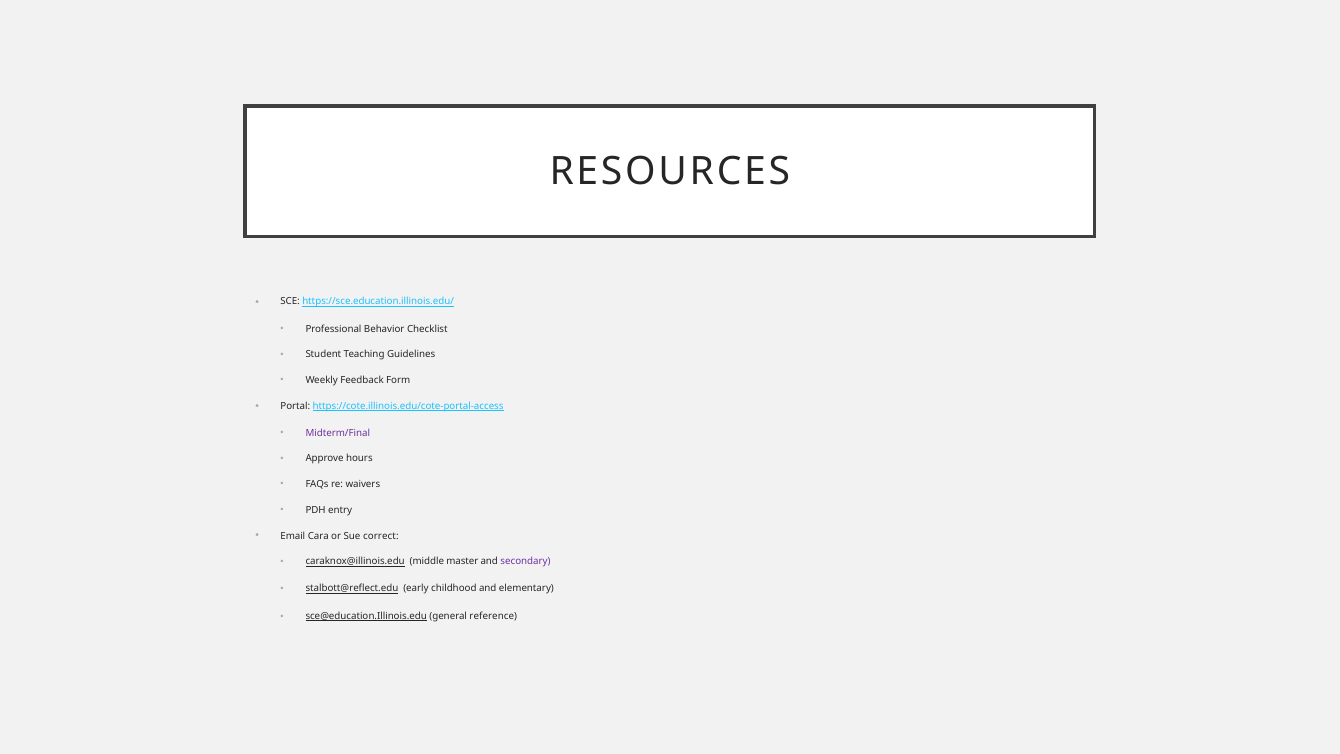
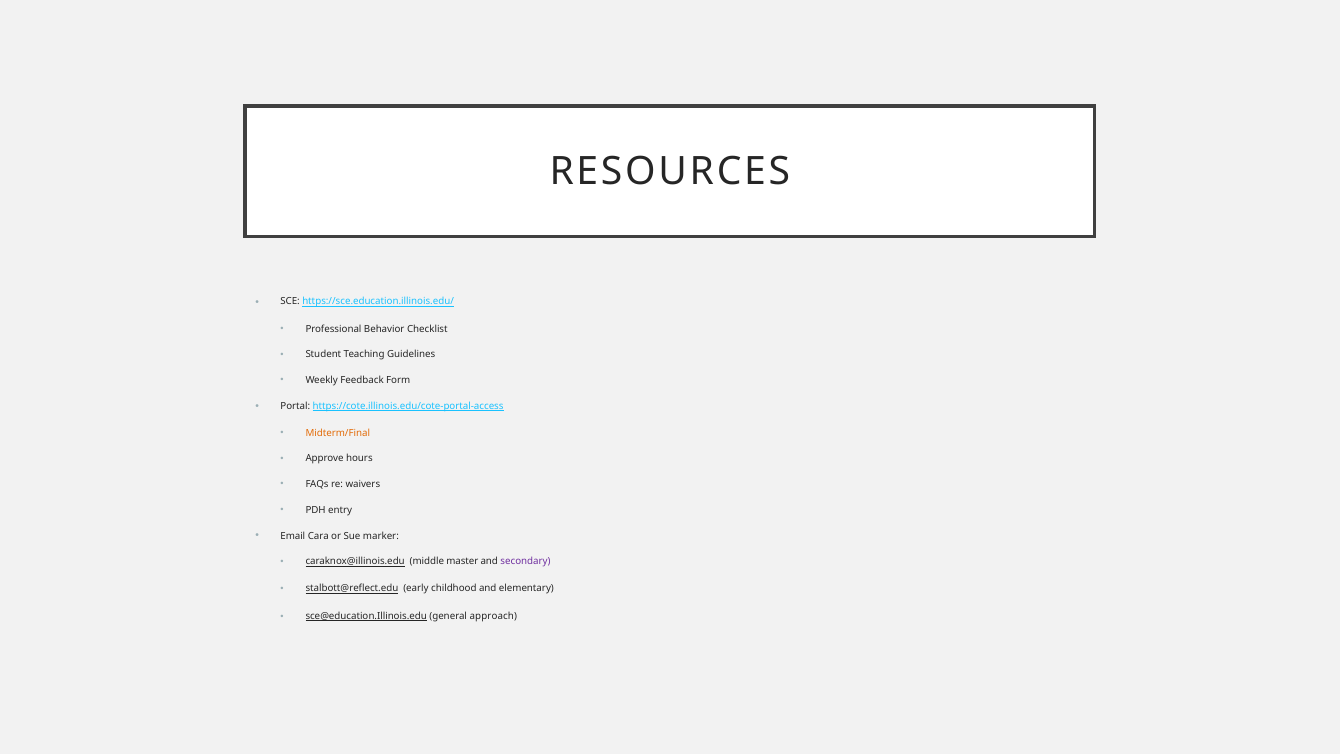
Midterm/Final colour: purple -> orange
correct: correct -> marker
reference: reference -> approach
